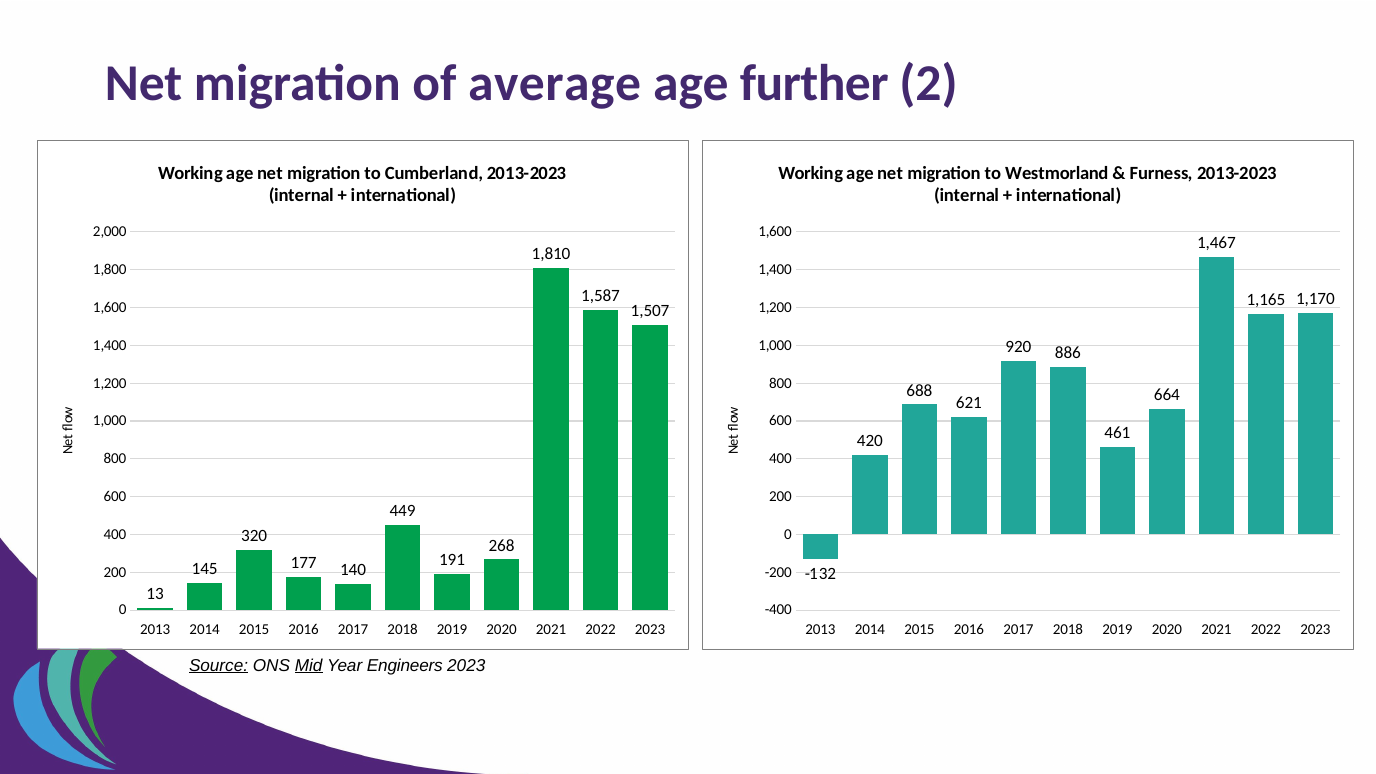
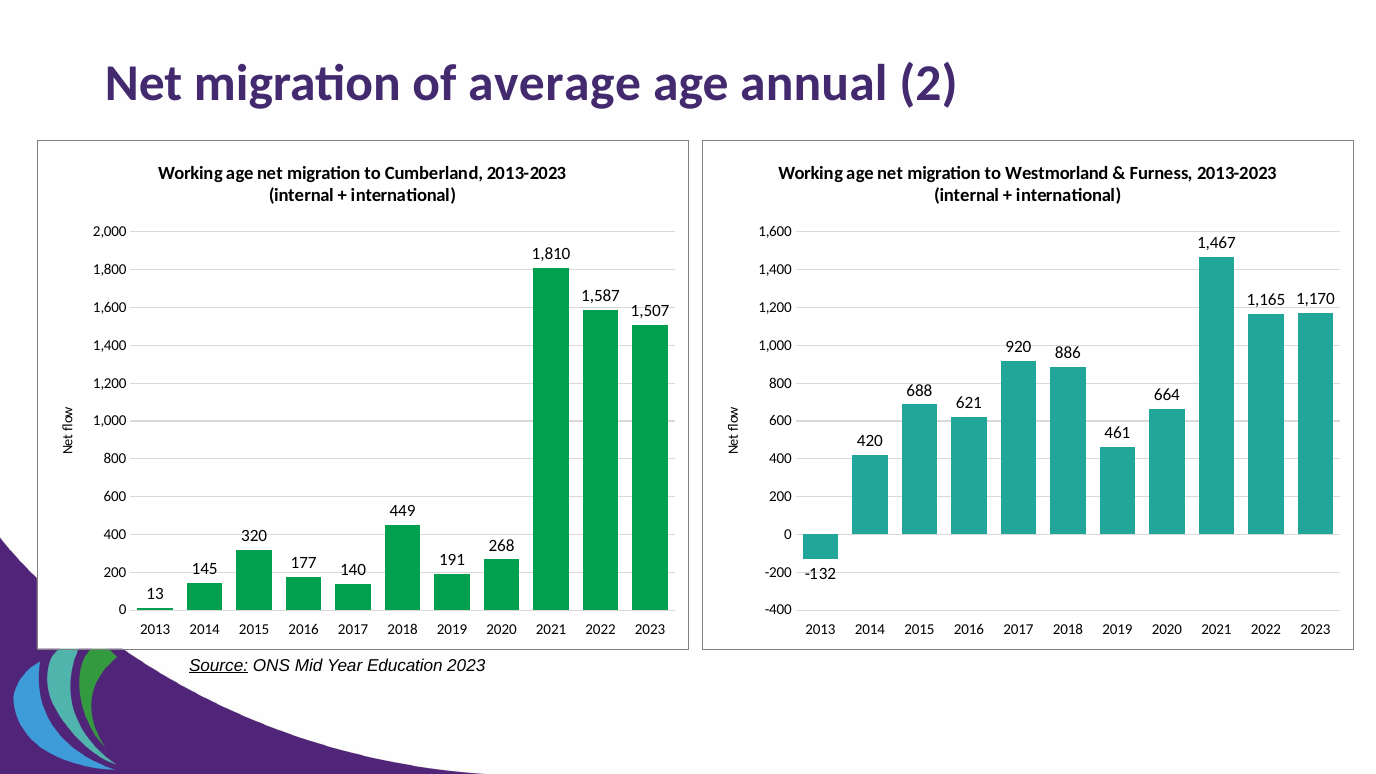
further: further -> annual
Mid underline: present -> none
Engineers: Engineers -> Education
